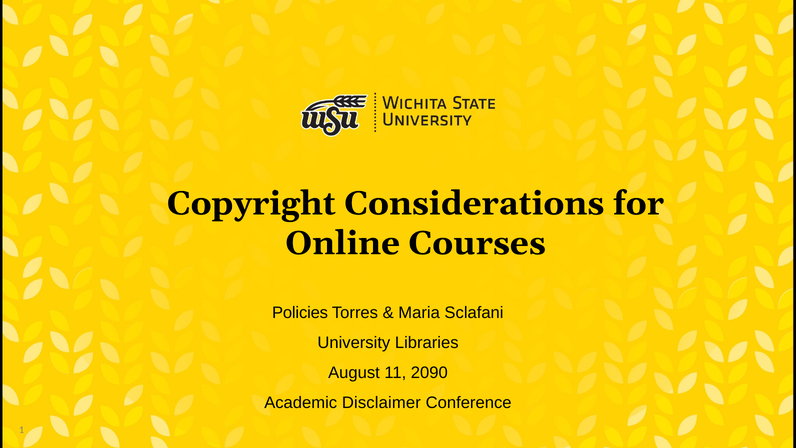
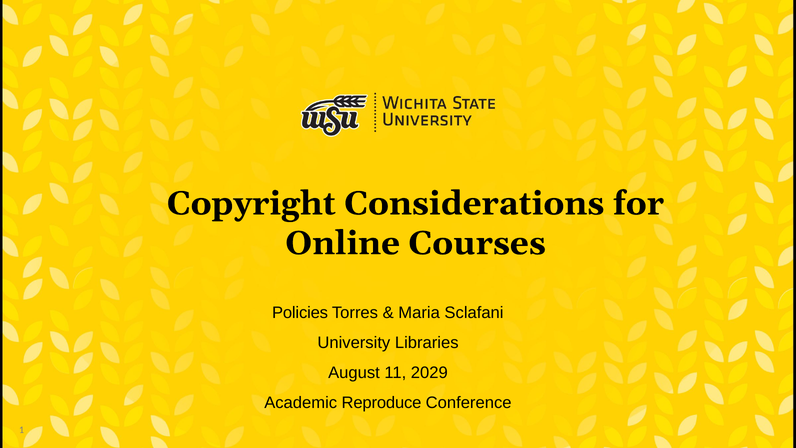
2090: 2090 -> 2029
Disclaimer: Disclaimer -> Reproduce
